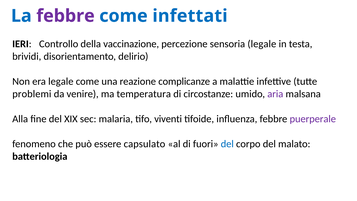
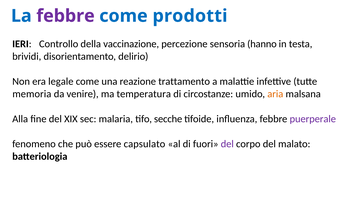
infettati: infettati -> prodotti
sensoria legale: legale -> hanno
complicanze: complicanze -> trattamento
problemi: problemi -> memoria
aria colour: purple -> orange
viventi: viventi -> secche
del at (227, 144) colour: blue -> purple
